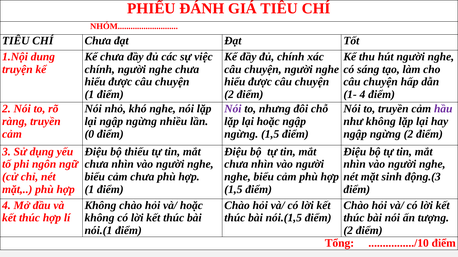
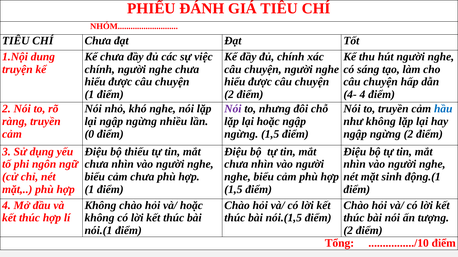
1-: 1- -> 4-
hầu colour: purple -> blue
động.(3: động.(3 -> động.(1
